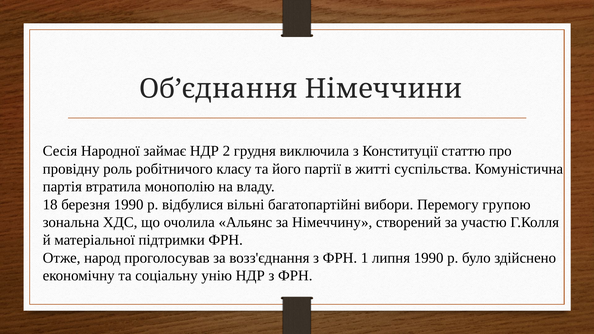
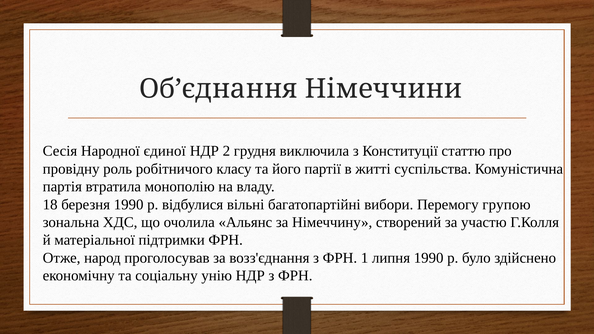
займає: займає -> єдиної
